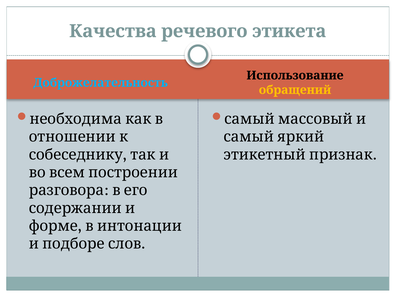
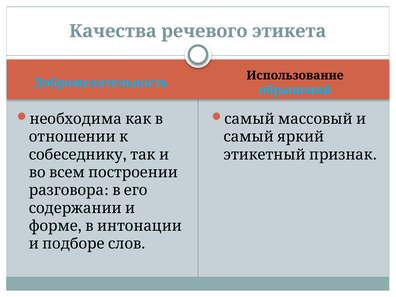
обращений colour: yellow -> light blue
